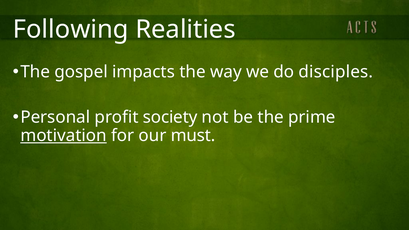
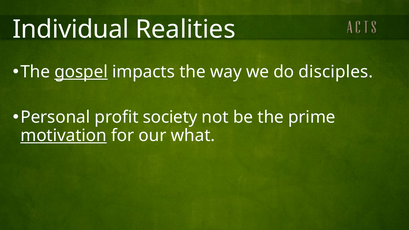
Following: Following -> Individual
gospel underline: none -> present
must: must -> what
